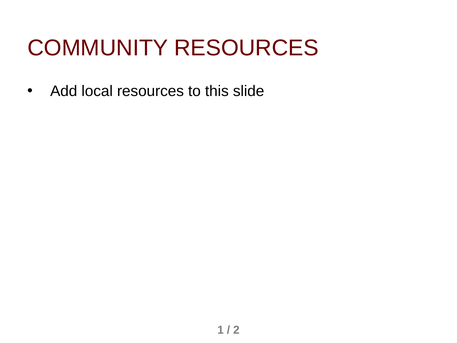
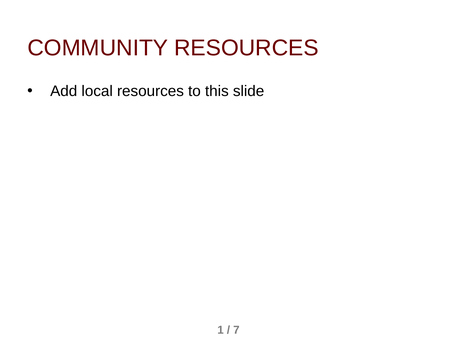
2: 2 -> 7
